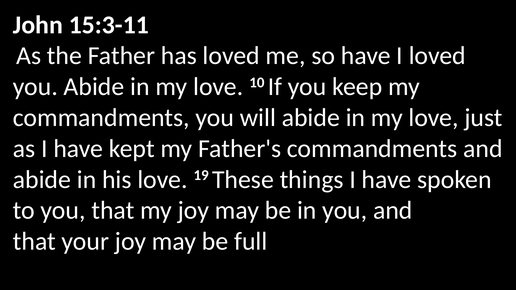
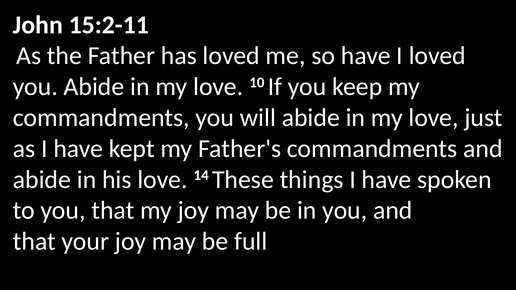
15:3-11: 15:3-11 -> 15:2-11
19: 19 -> 14
